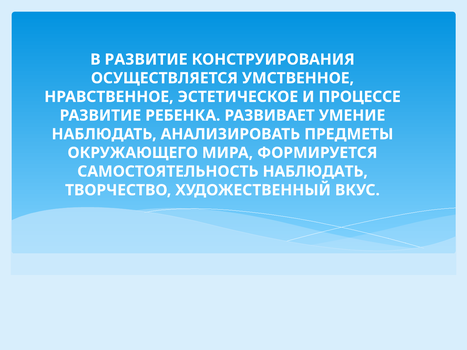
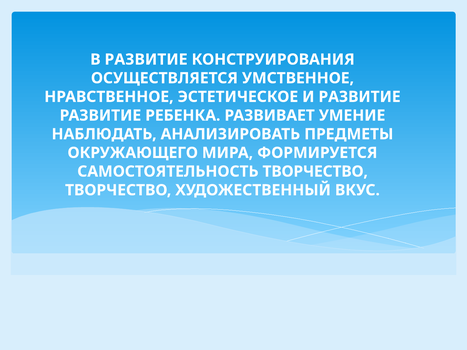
И ПРОЦЕССЕ: ПРОЦЕССЕ -> РАЗВИТИЕ
САМОСТОЯТЕЛЬНОСТЬ НАБЛЮДАТЬ: НАБЛЮДАТЬ -> ТВОРЧЕСТВО
